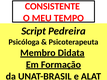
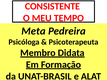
Script: Script -> Meta
